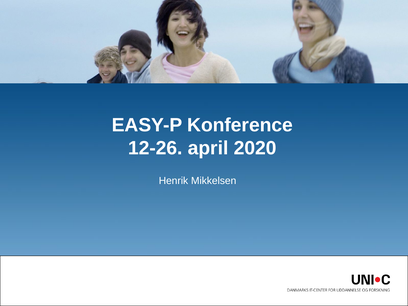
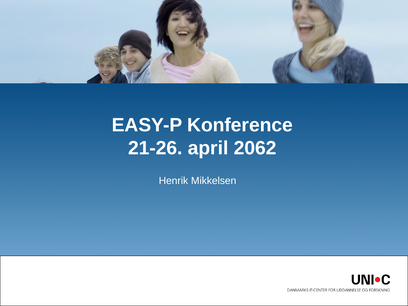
12-26: 12-26 -> 21-26
2020: 2020 -> 2062
